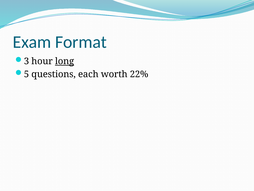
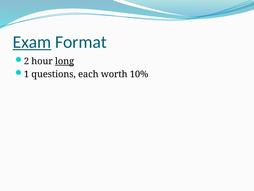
Exam underline: none -> present
3: 3 -> 2
5: 5 -> 1
22%: 22% -> 10%
